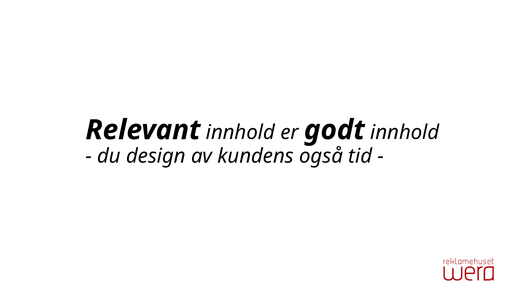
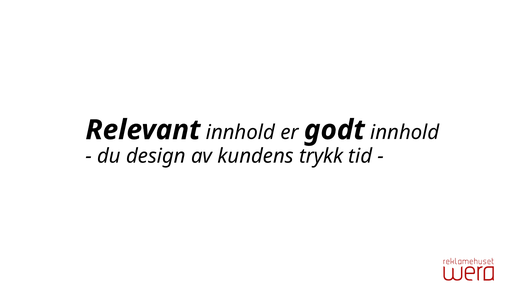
også: også -> trykk
